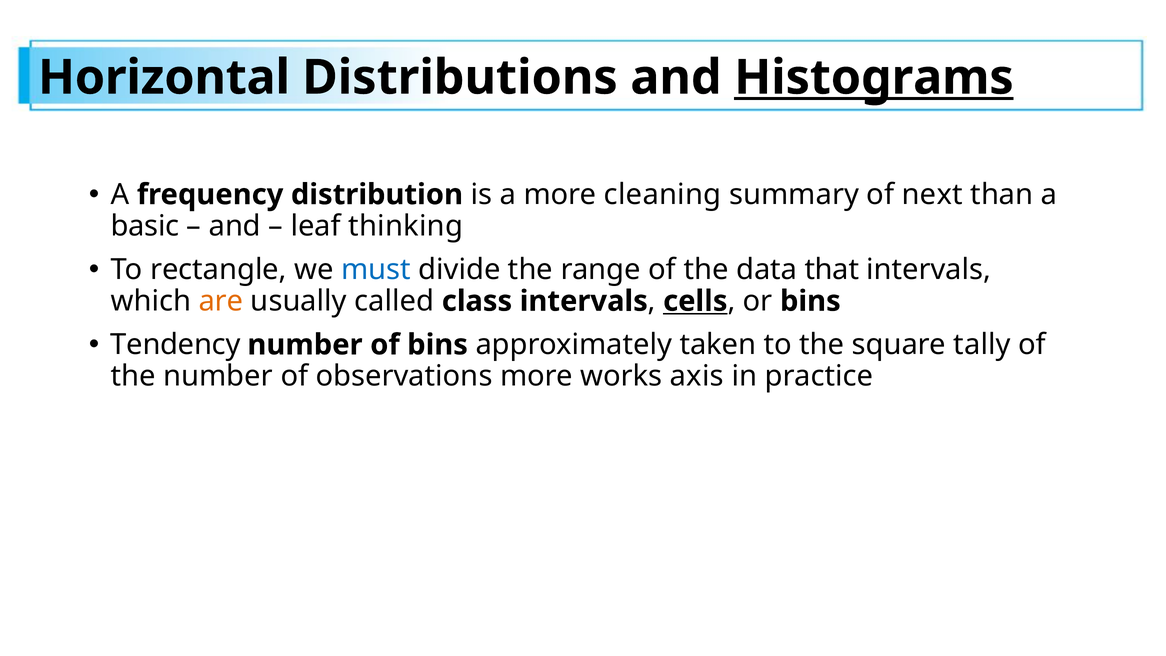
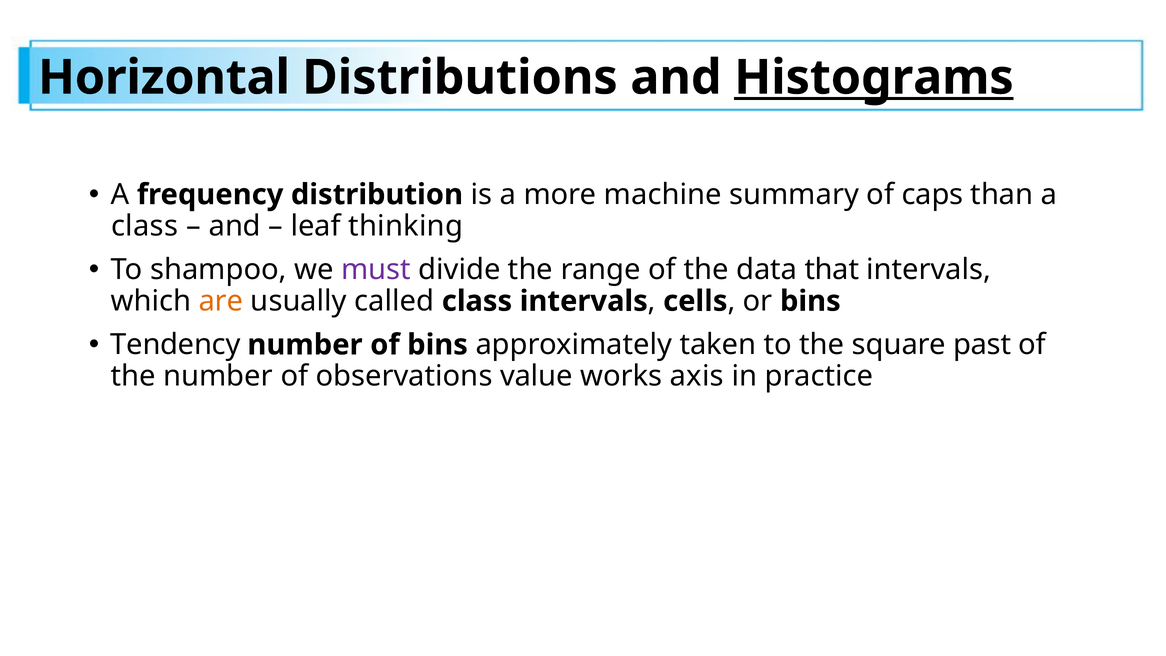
cleaning: cleaning -> machine
next: next -> caps
basic at (145, 226): basic -> class
rectangle: rectangle -> shampoo
must colour: blue -> purple
cells underline: present -> none
tally: tally -> past
observations more: more -> value
